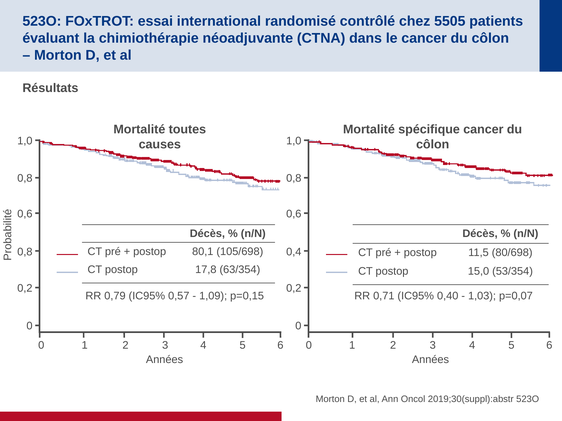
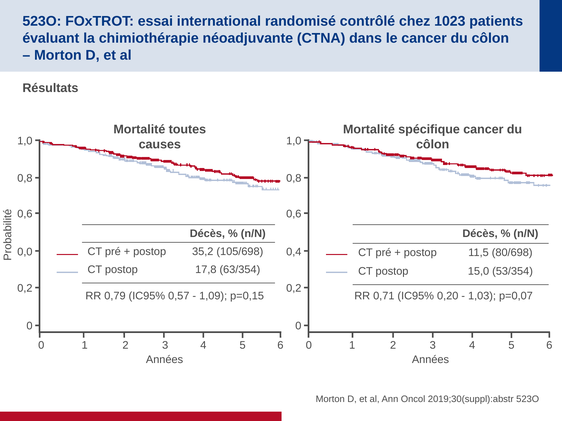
5505: 5505 -> 1023
80,1: 80,1 -> 35,2
0,8 at (25, 252): 0,8 -> 0,0
0,40: 0,40 -> 0,20
